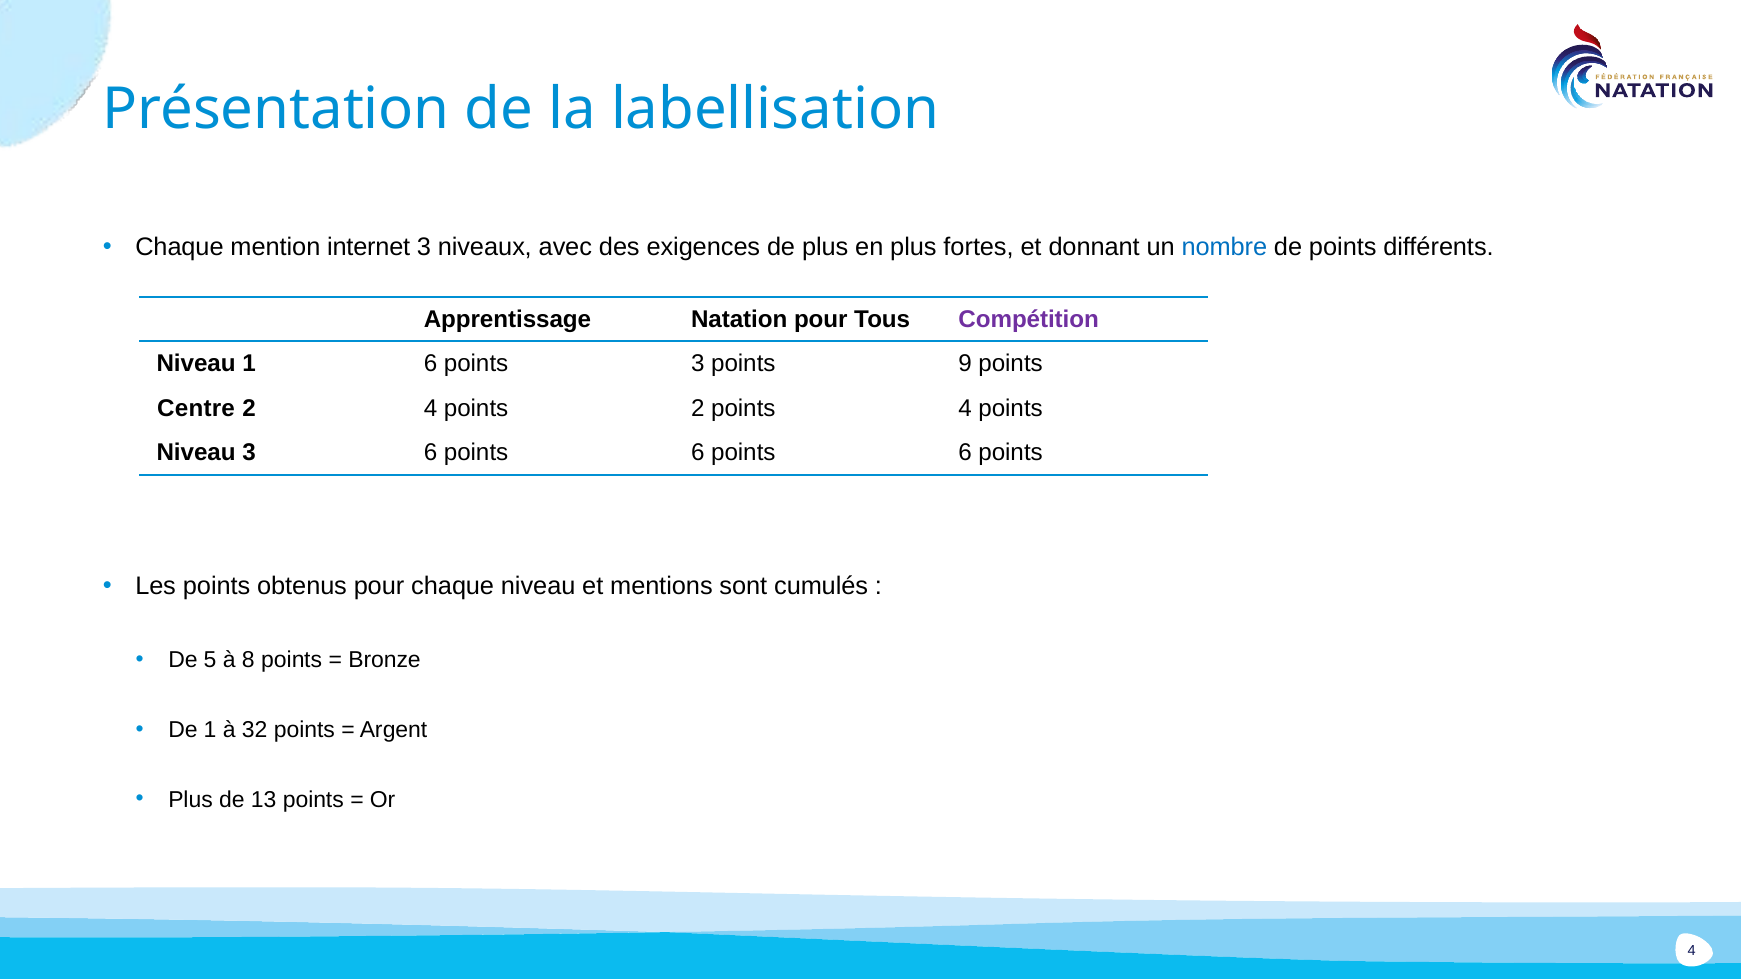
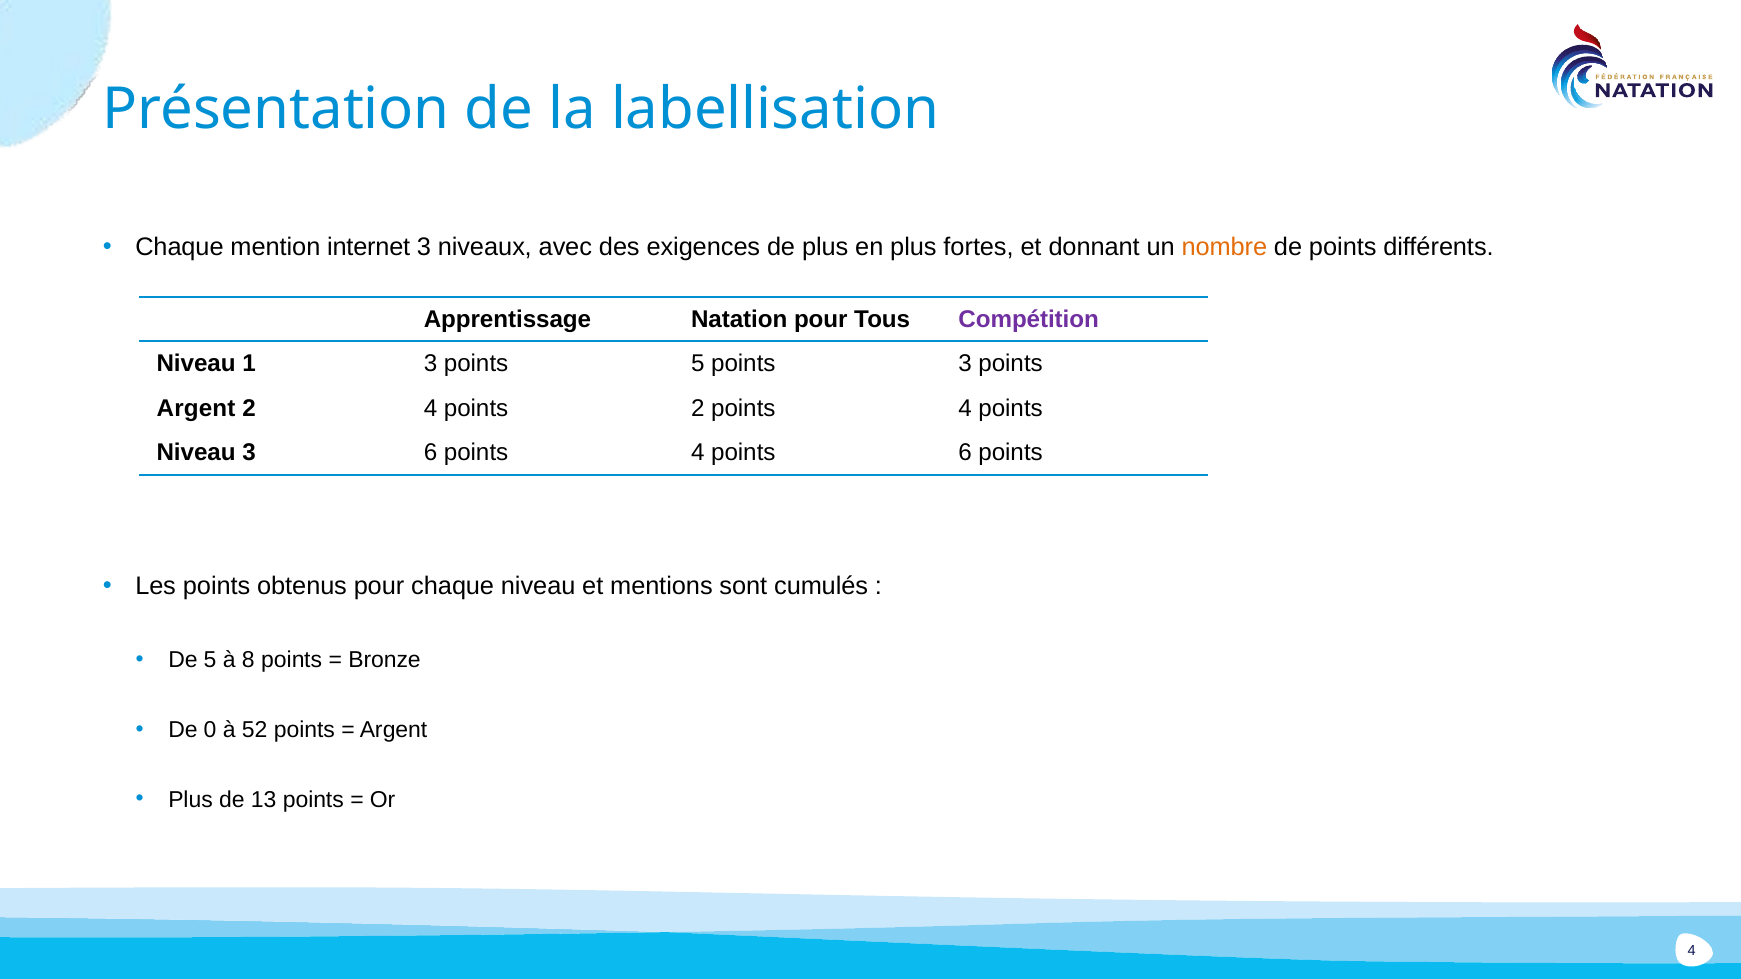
nombre colour: blue -> orange
1 6: 6 -> 3
points 3: 3 -> 5
points 9: 9 -> 3
Centre at (196, 408): Centre -> Argent
3 6 points 6: 6 -> 4
De 1: 1 -> 0
32: 32 -> 52
